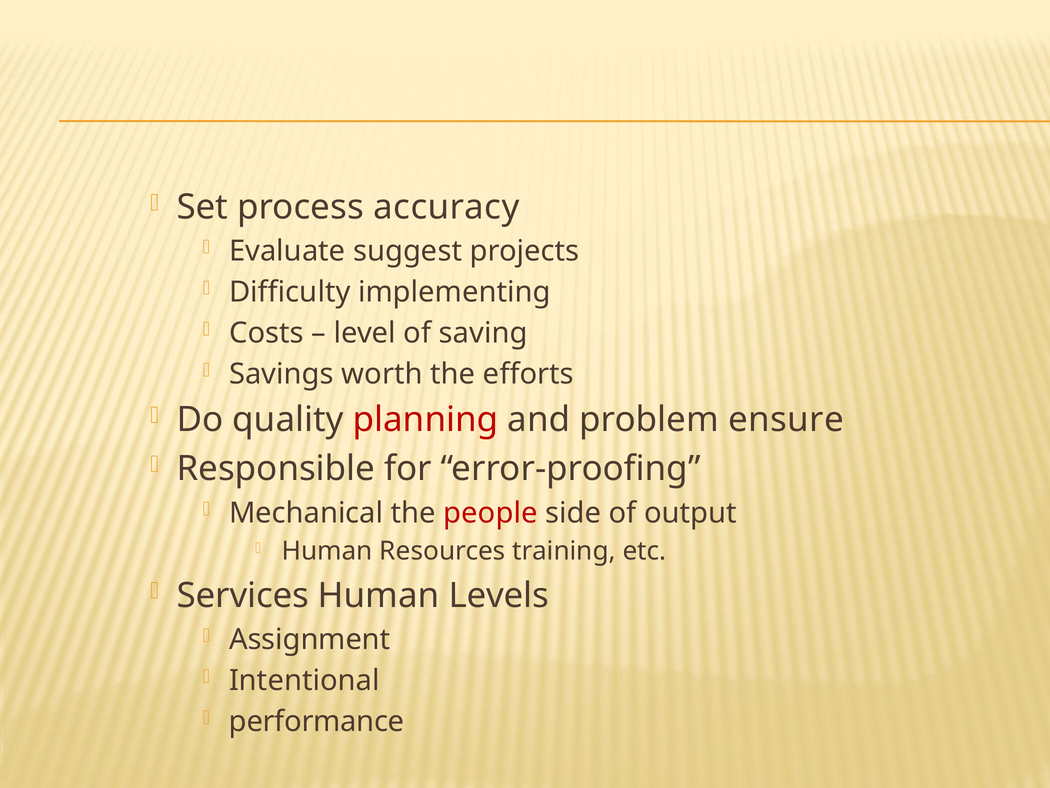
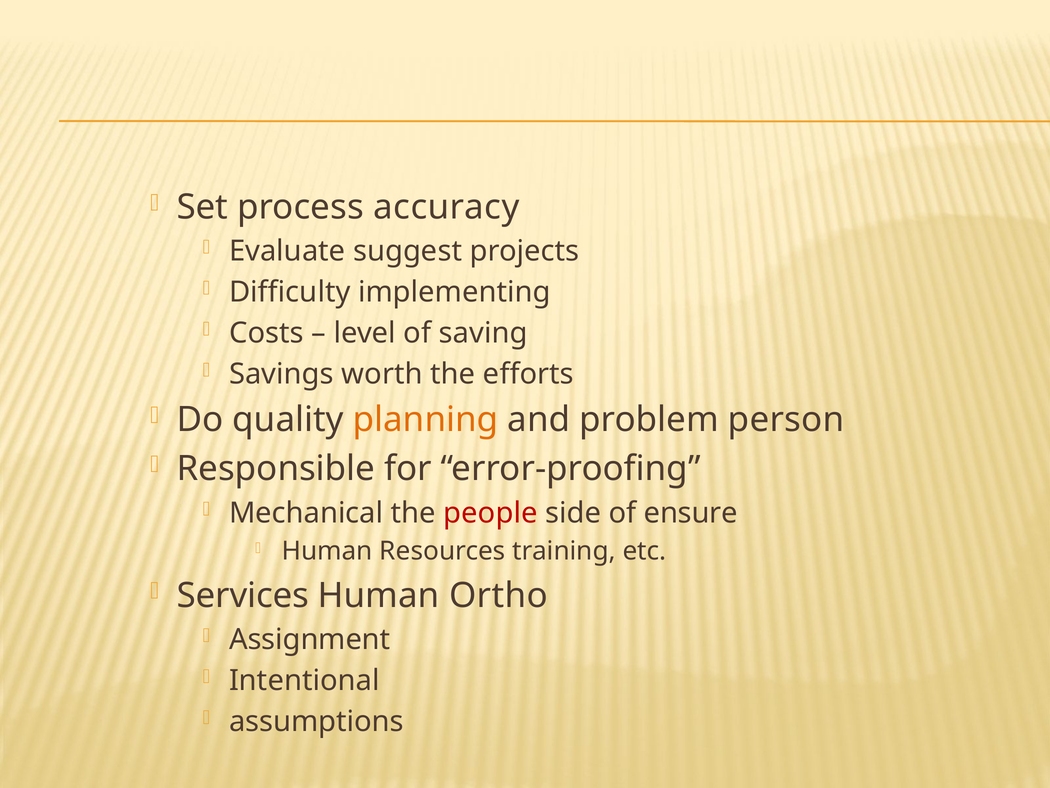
planning colour: red -> orange
ensure: ensure -> person
output: output -> ensure
Levels: Levels -> Ortho
performance: performance -> assumptions
